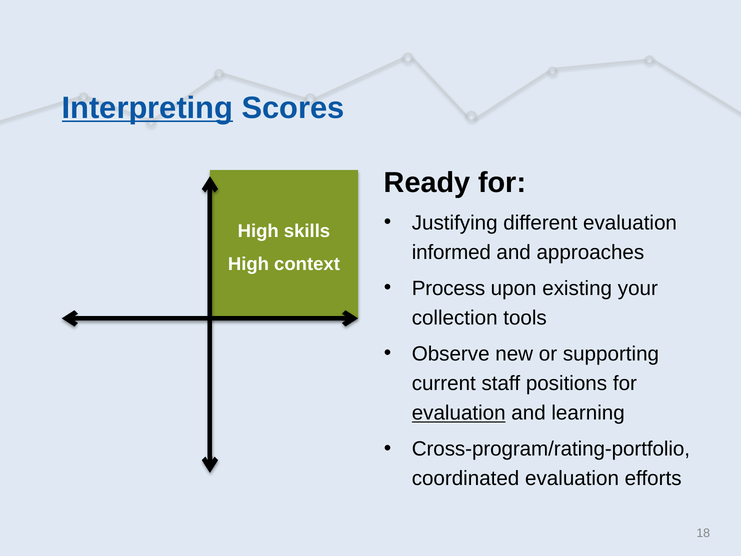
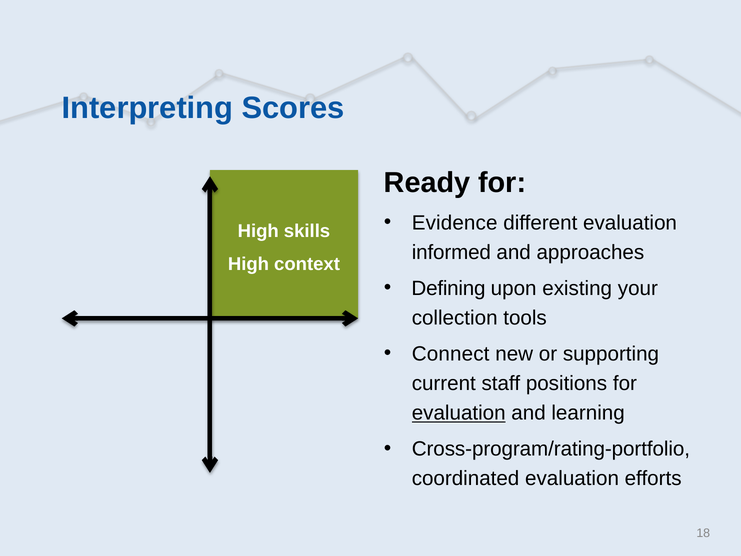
Interpreting underline: present -> none
Justifying: Justifying -> Evidence
Process: Process -> Defining
Observe: Observe -> Connect
